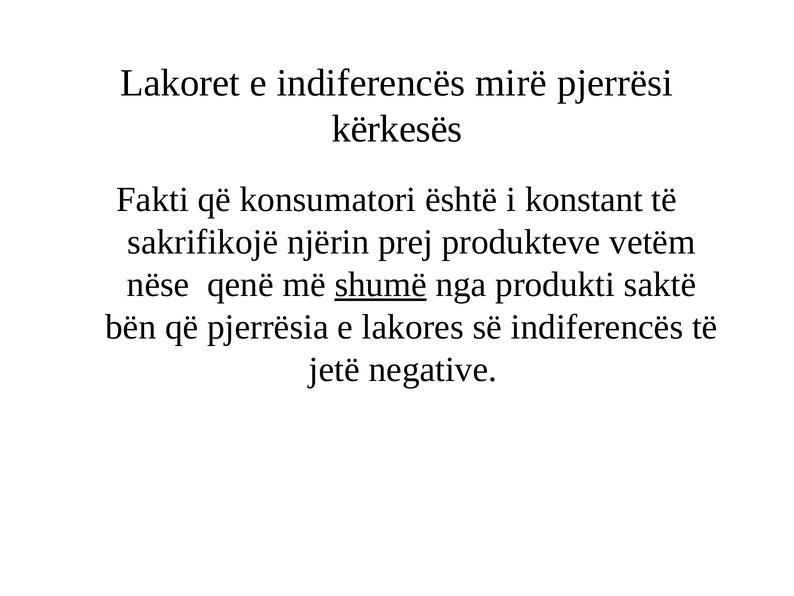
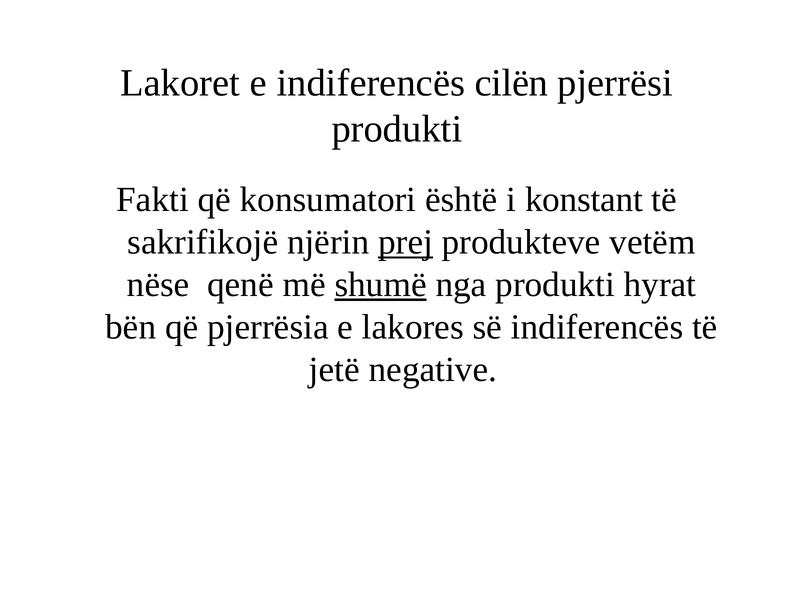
mirë: mirë -> cilën
kërkesës at (397, 129): kërkesës -> produkti
prej underline: none -> present
saktë: saktë -> hyrat
